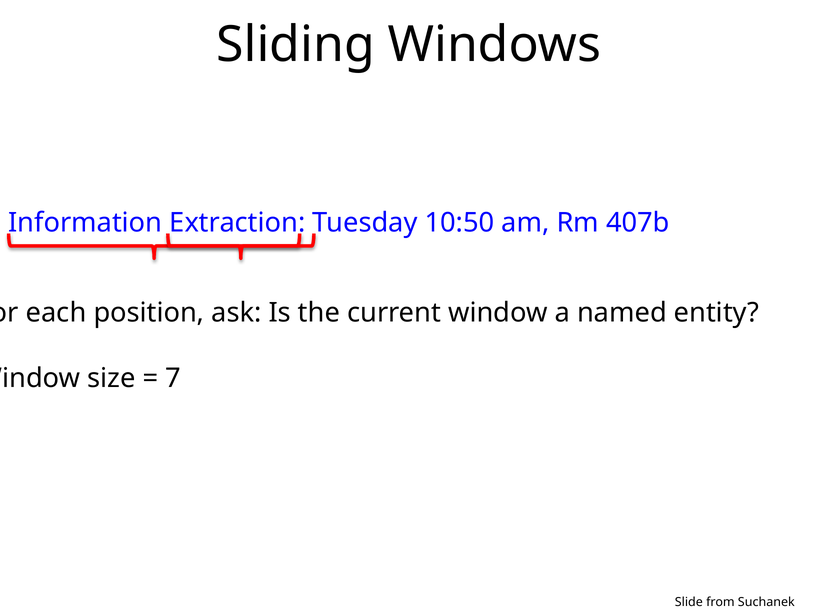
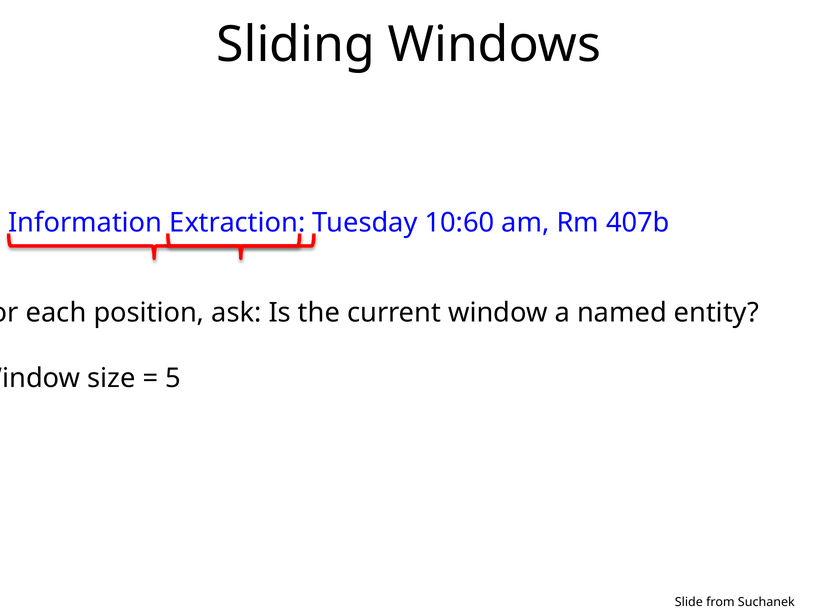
10:50: 10:50 -> 10:60
7: 7 -> 5
